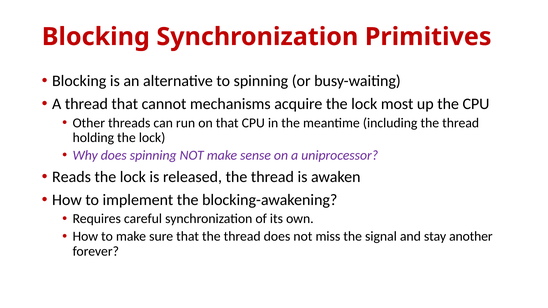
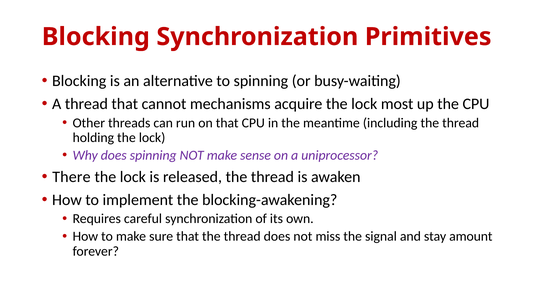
Reads: Reads -> There
another: another -> amount
